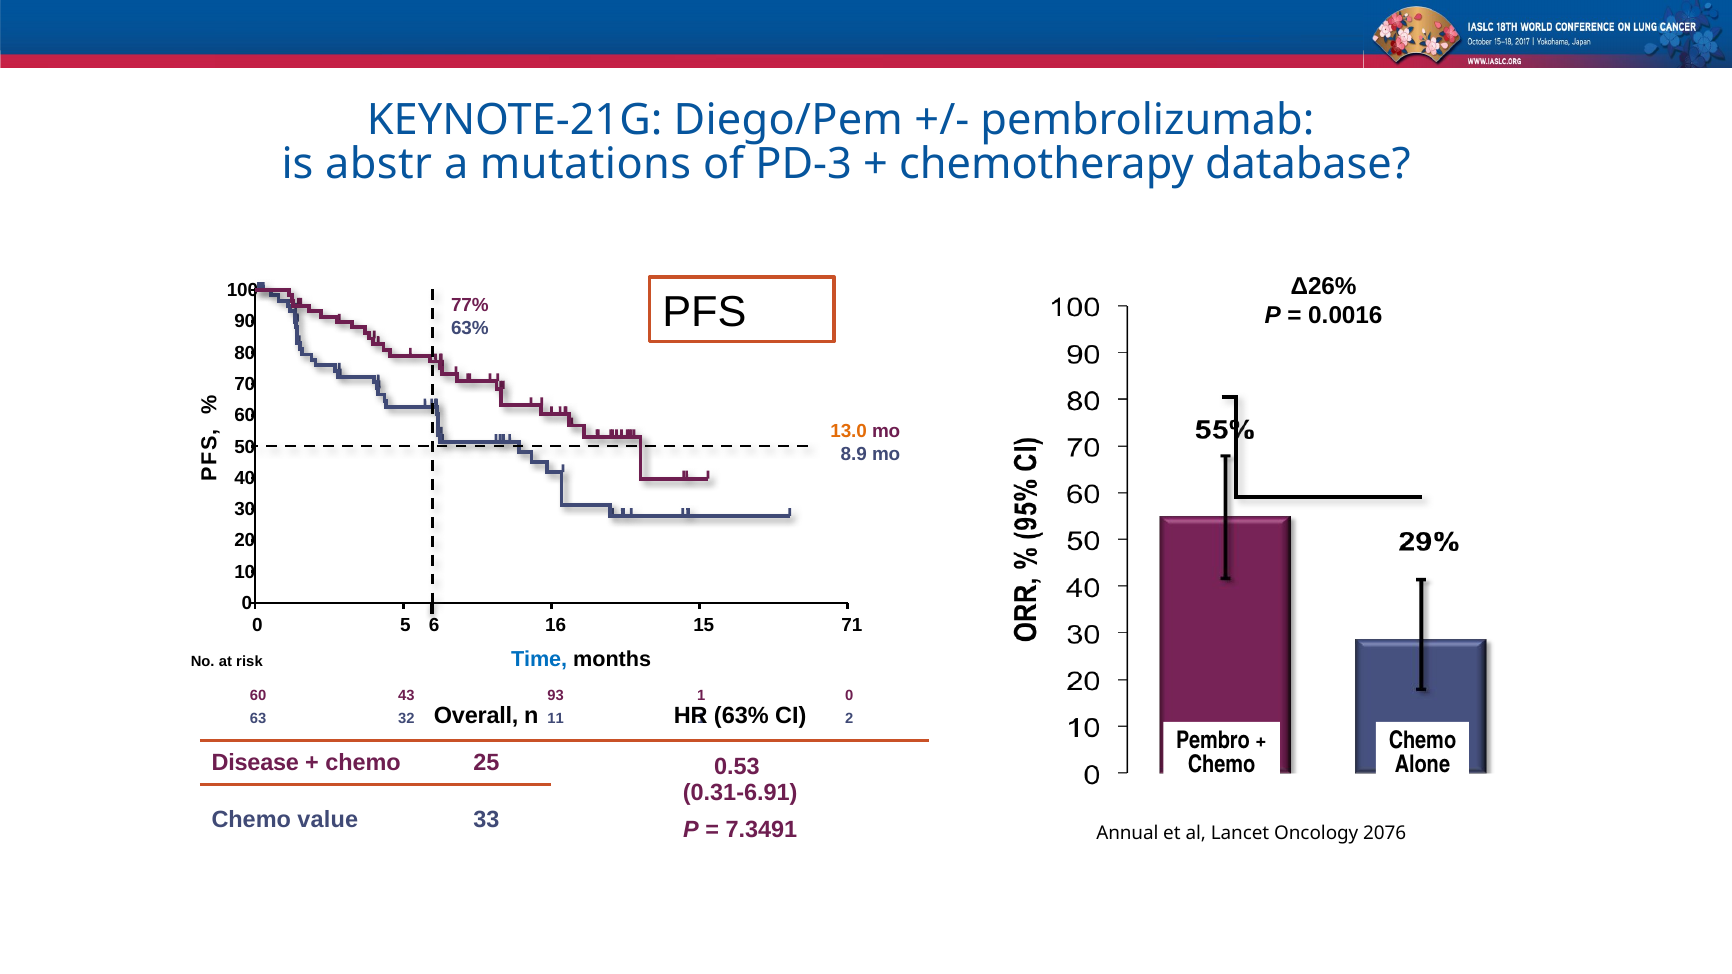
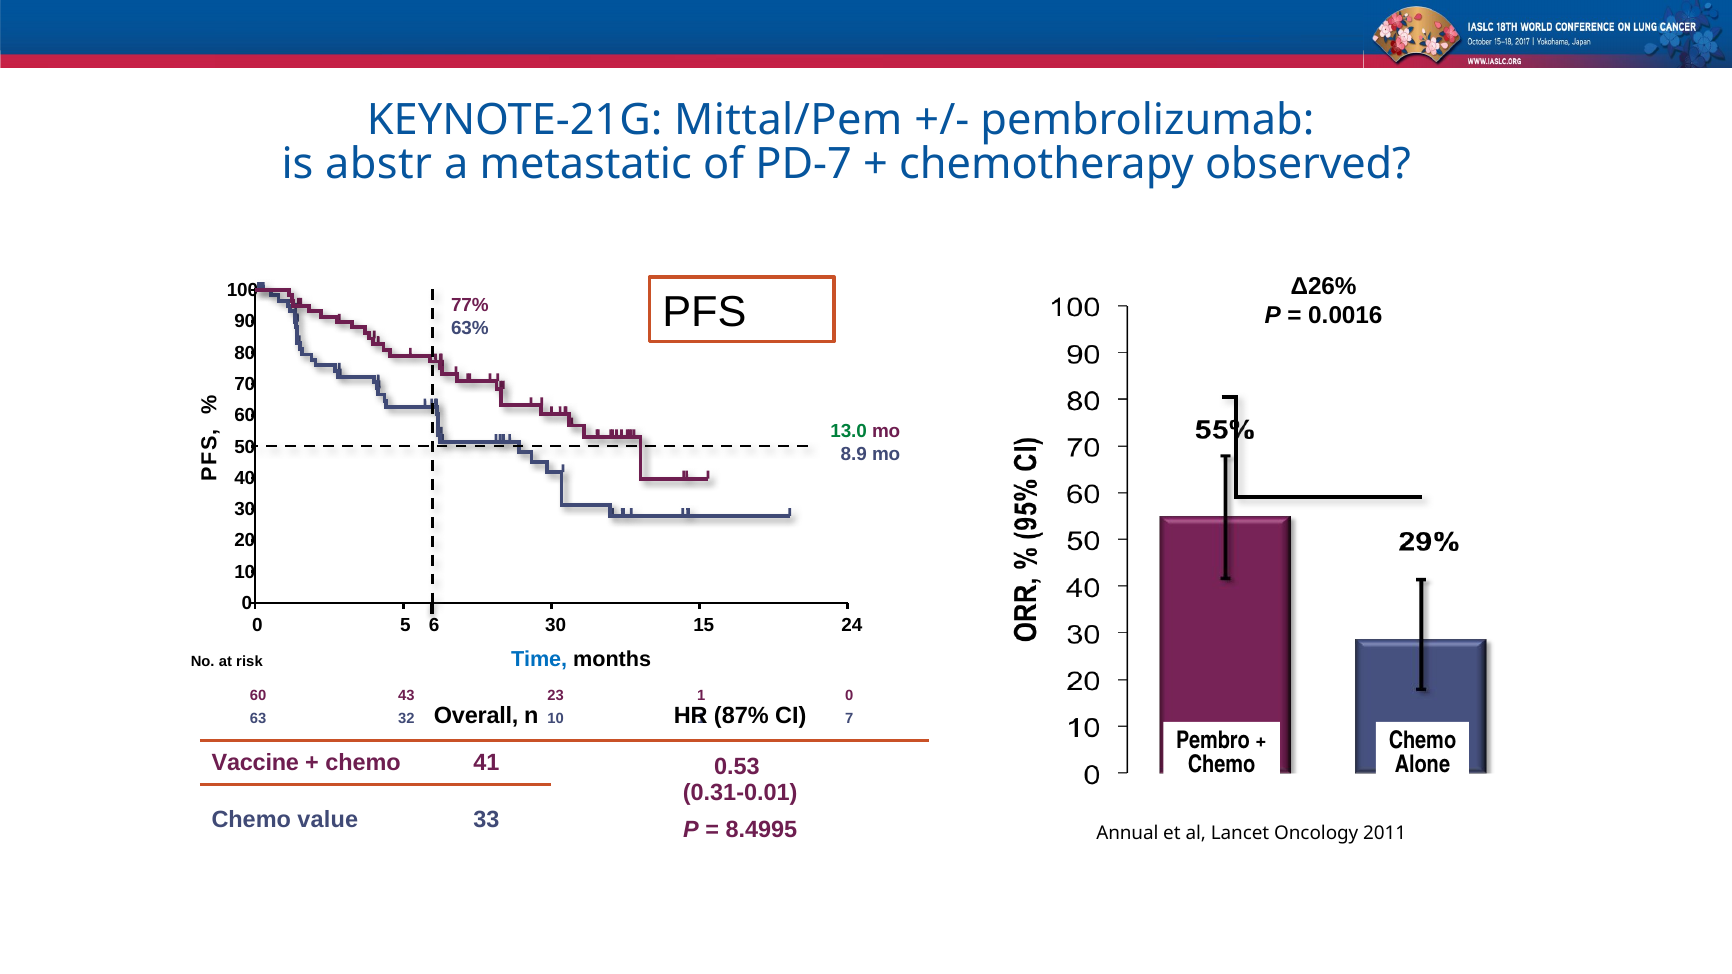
Diego/Pem: Diego/Pem -> Mittal/Pem
mutations: mutations -> metastatic
PD-3: PD-3 -> PD-7
database: database -> observed
13.0 colour: orange -> green
5 16: 16 -> 30
71: 71 -> 24
93: 93 -> 23
63% at (741, 716): 63% -> 87%
32 11: 11 -> 10
2: 2 -> 7
Disease: Disease -> Vaccine
25: 25 -> 41
0.31-6.91: 0.31-6.91 -> 0.31-0.01
7.3491: 7.3491 -> 8.4995
2076: 2076 -> 2011
